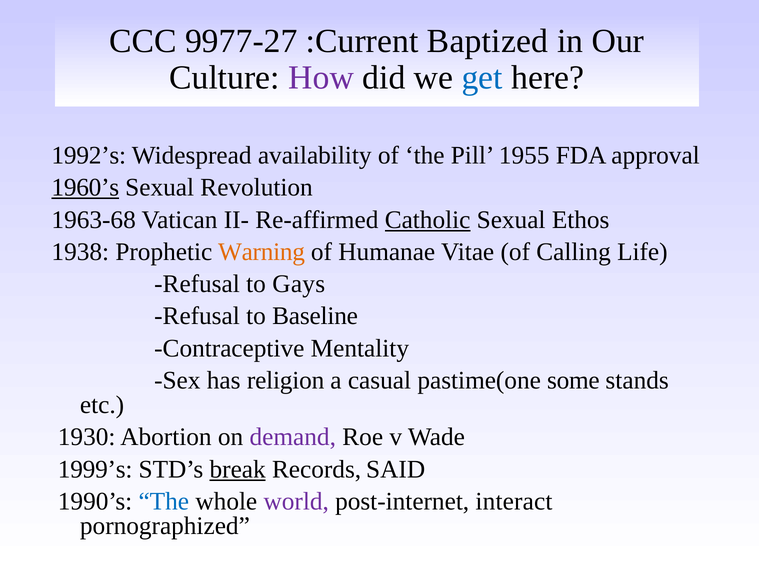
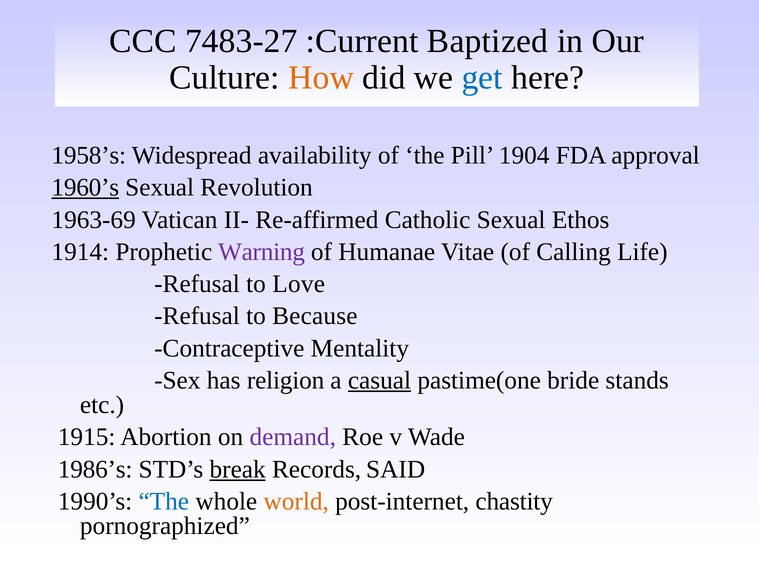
9977-27: 9977-27 -> 7483-27
How colour: purple -> orange
1992’s: 1992’s -> 1958’s
1955: 1955 -> 1904
1963-68: 1963-68 -> 1963-69
Catholic underline: present -> none
1938: 1938 -> 1914
Warning colour: orange -> purple
Gays: Gays -> Love
Baseline: Baseline -> Because
casual underline: none -> present
some: some -> bride
1930: 1930 -> 1915
1999’s: 1999’s -> 1986’s
world colour: purple -> orange
interact: interact -> chastity
